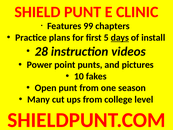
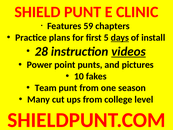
99: 99 -> 59
videos underline: none -> present
Open: Open -> Team
